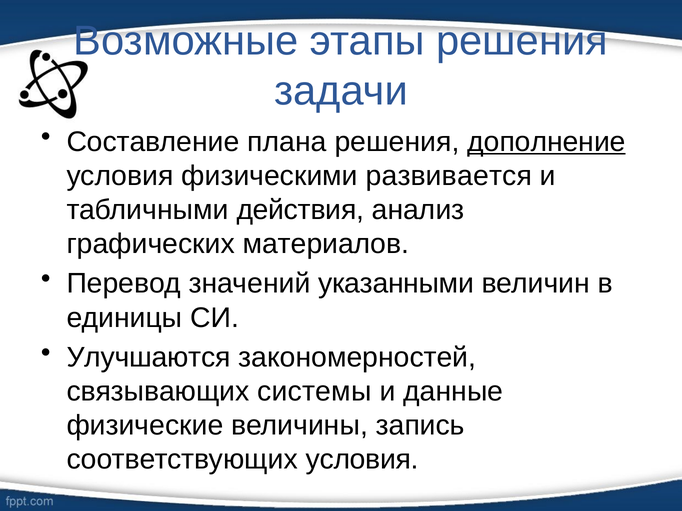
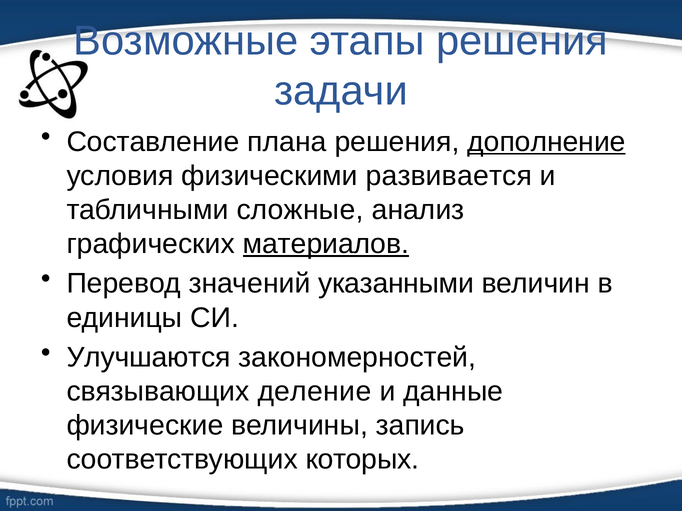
действия: действия -> сложные
материалов underline: none -> present
системы: системы -> деление
соответствующих условия: условия -> которых
